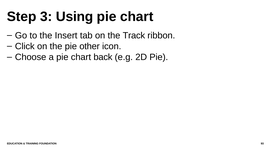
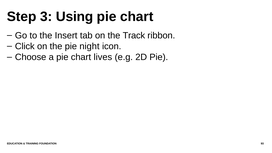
other: other -> night
back: back -> lives
